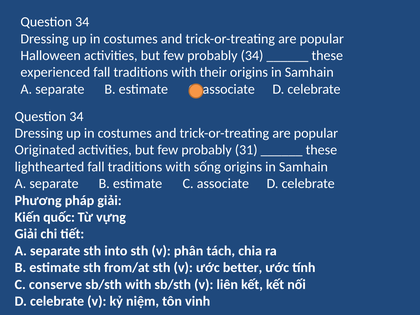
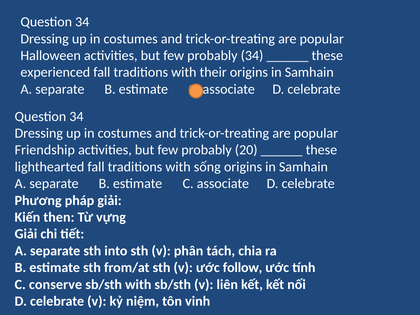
Originated: Originated -> Friendship
31: 31 -> 20
quốc: quốc -> then
better: better -> follow
